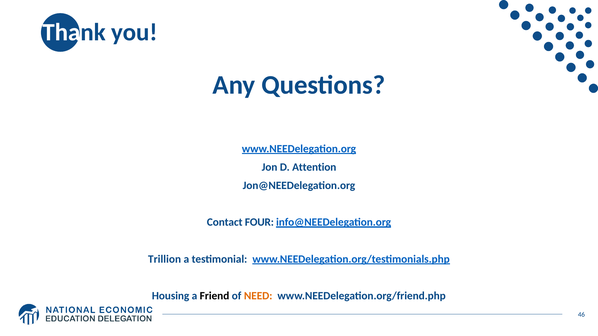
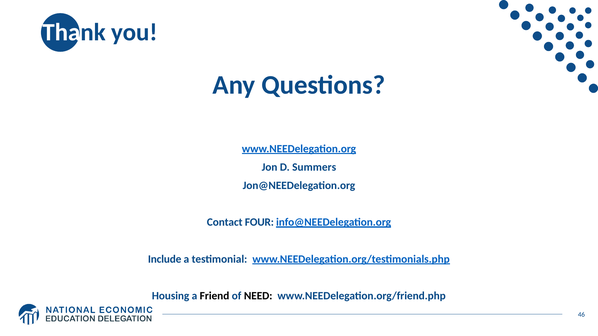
Attention: Attention -> Summers
Trillion: Trillion -> Include
NEED colour: orange -> black
